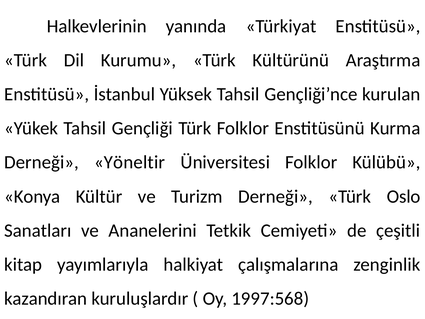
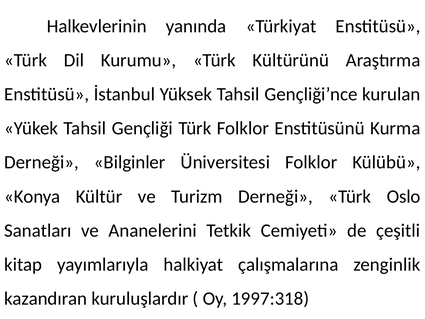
Yöneltir: Yöneltir -> Bilginler
1997:568: 1997:568 -> 1997:318
